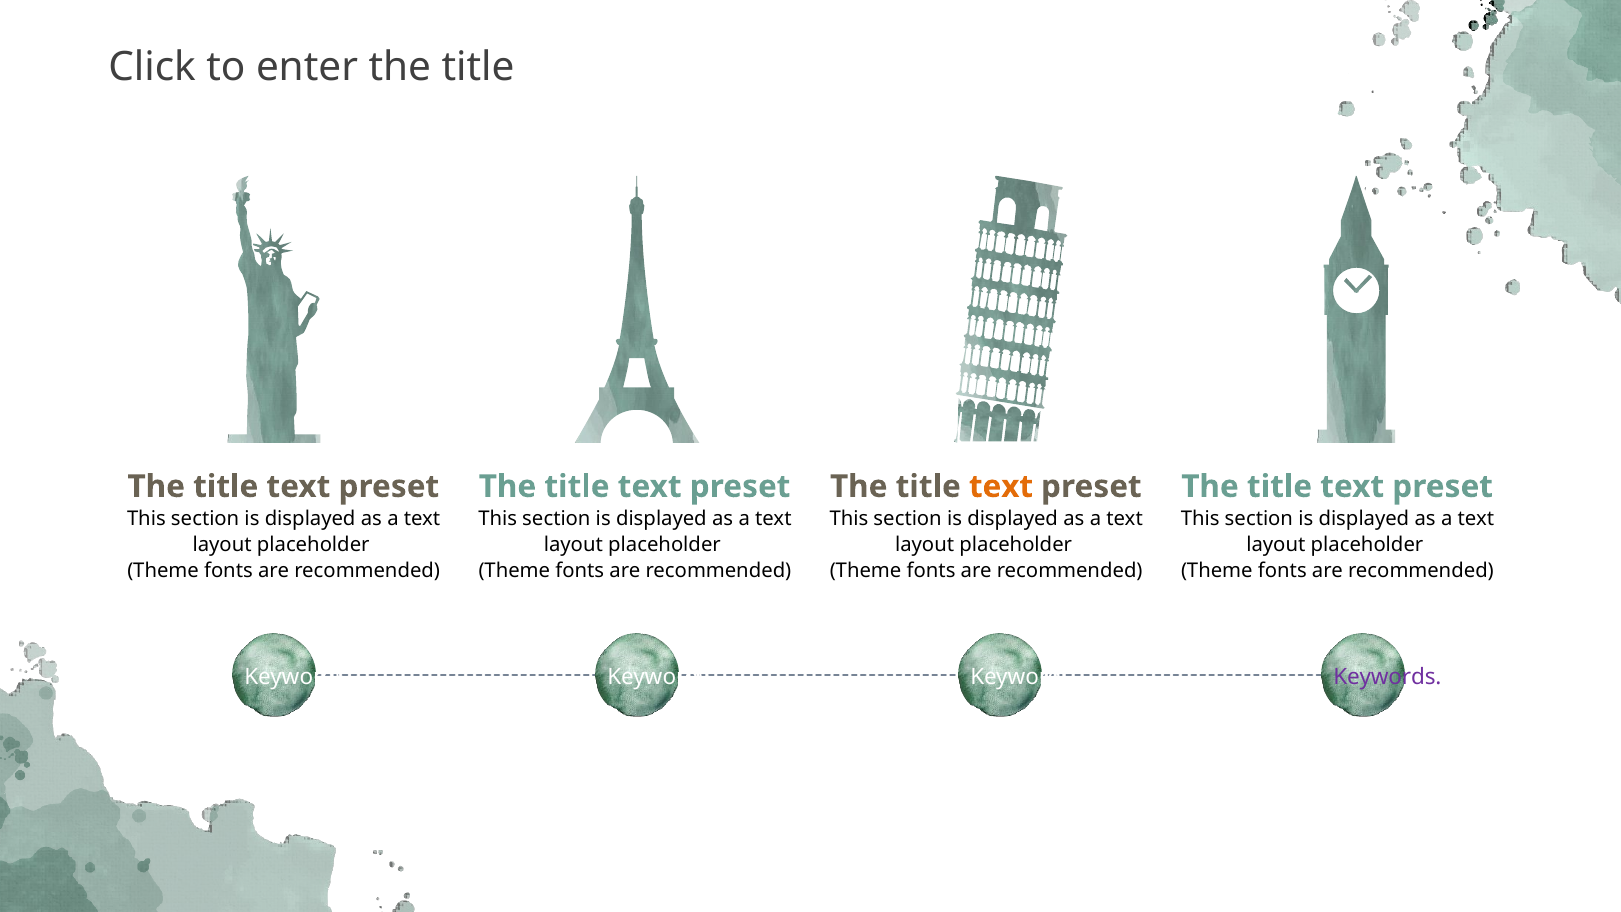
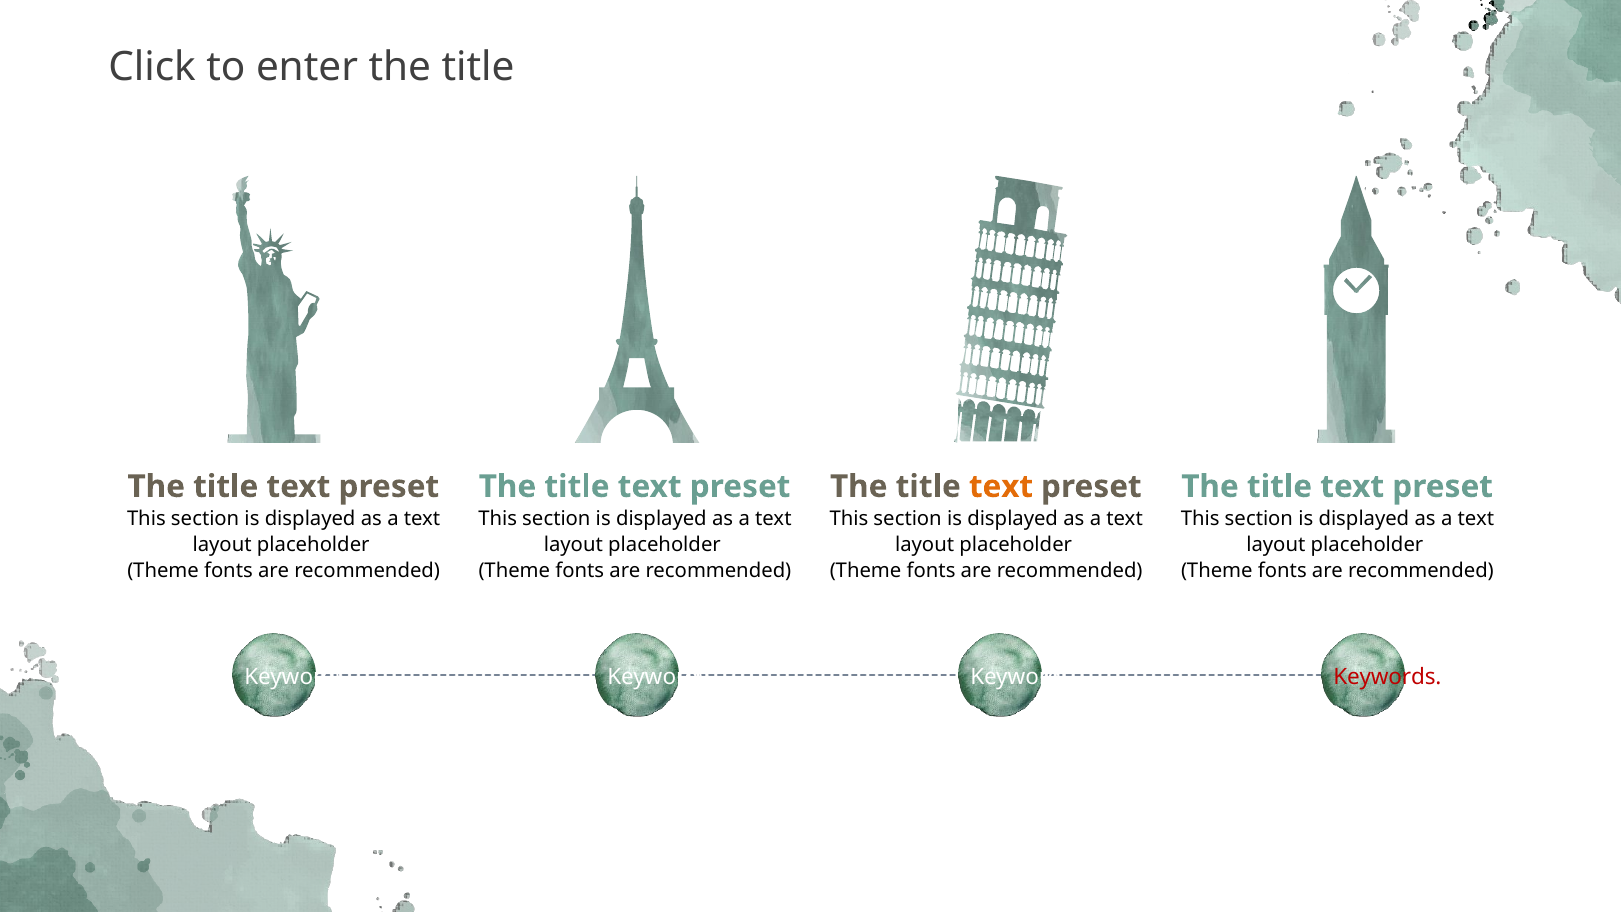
Keywords at (1387, 676) colour: purple -> red
